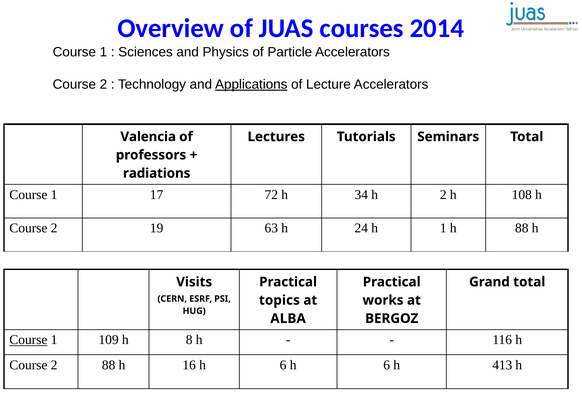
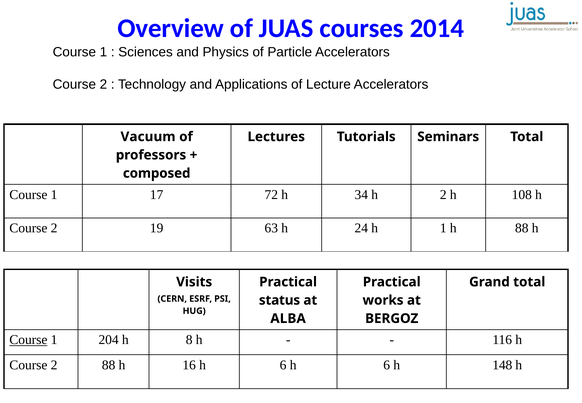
Applications underline: present -> none
Valencia: Valencia -> Vacuum
radiations: radiations -> composed
topics: topics -> status
109: 109 -> 204
413: 413 -> 148
